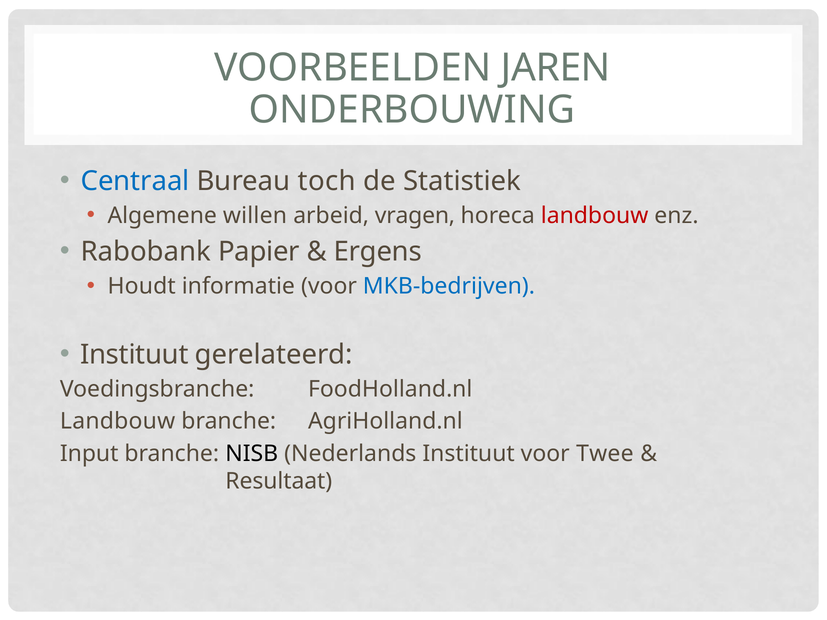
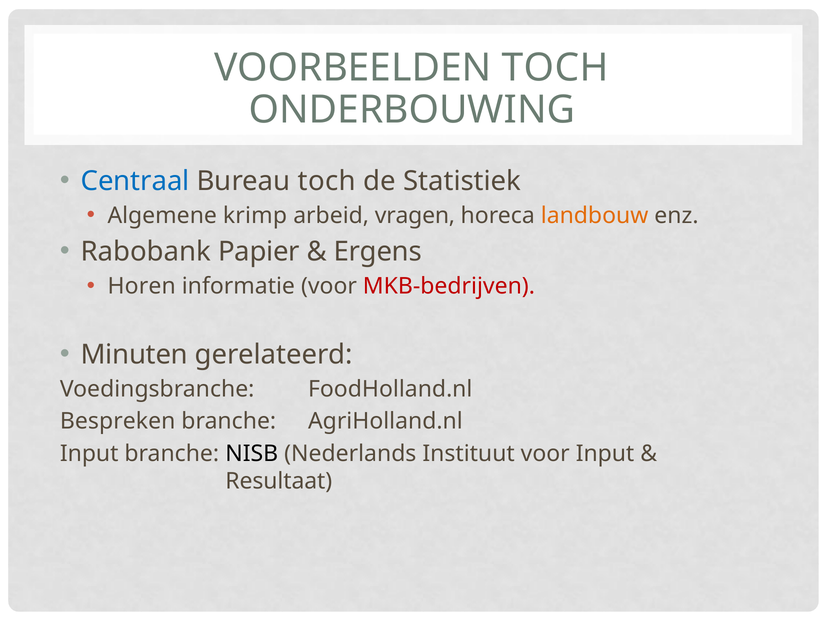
VOORBEELDEN JAREN: JAREN -> TOCH
willen: willen -> krimp
landbouw at (595, 216) colour: red -> orange
Houdt: Houdt -> Horen
MKB-bedrijven colour: blue -> red
Instituut at (134, 355): Instituut -> Minuten
Landbouw at (118, 422): Landbouw -> Bespreken
voor Twee: Twee -> Input
